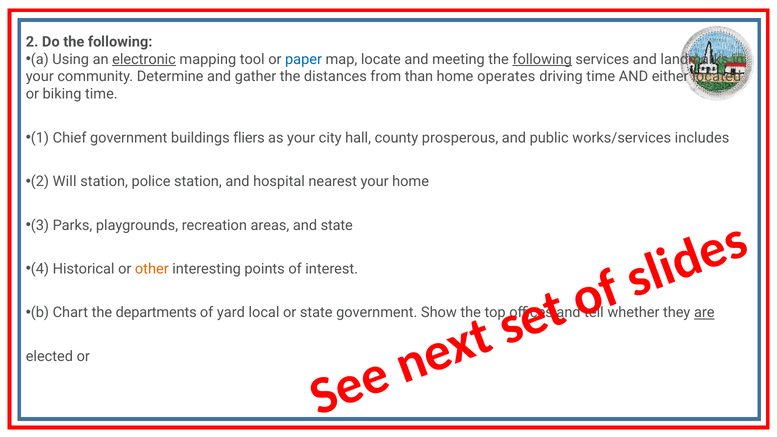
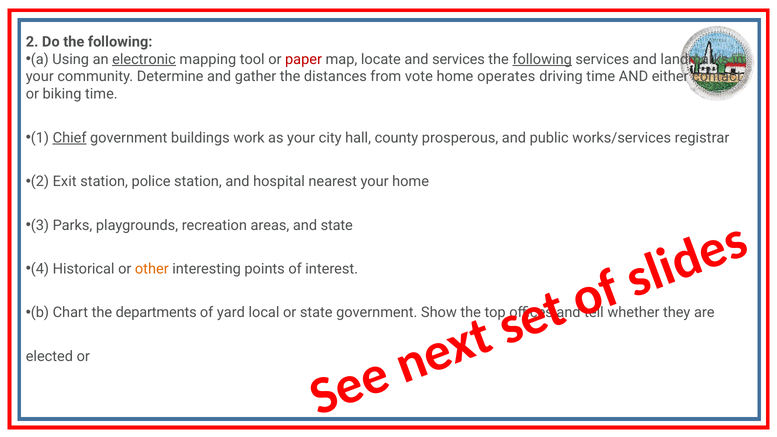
paper colour: blue -> red
and meeting: meeting -> services
than: than -> vote
located: located -> contact
Chief underline: none -> present
fliers: fliers -> work
includes: includes -> registrar
Will: Will -> Exit
are underline: present -> none
